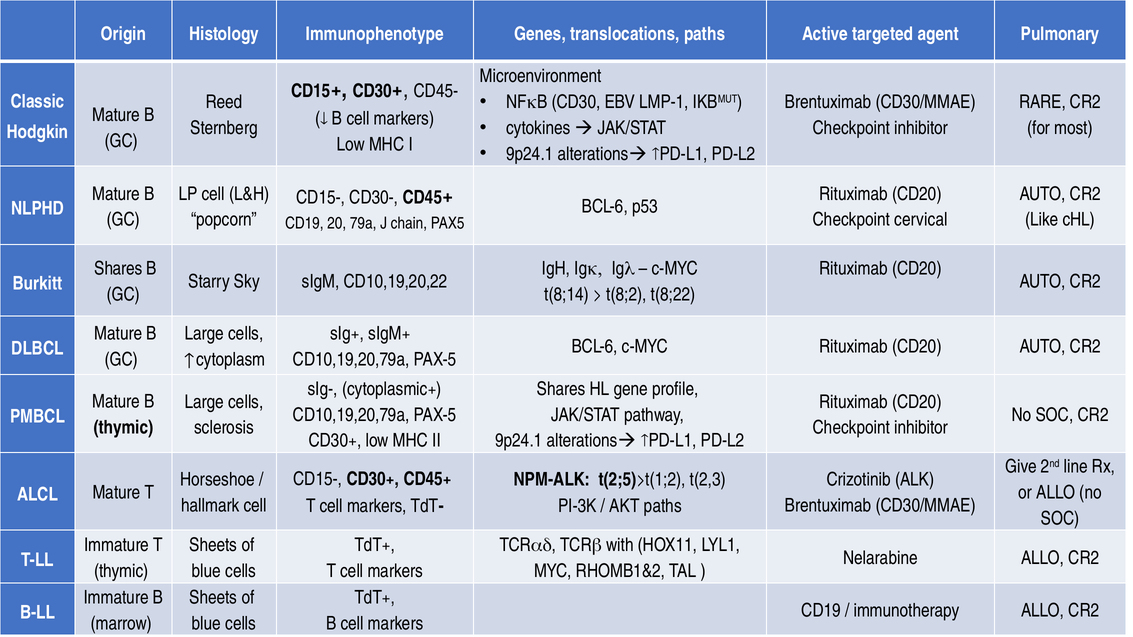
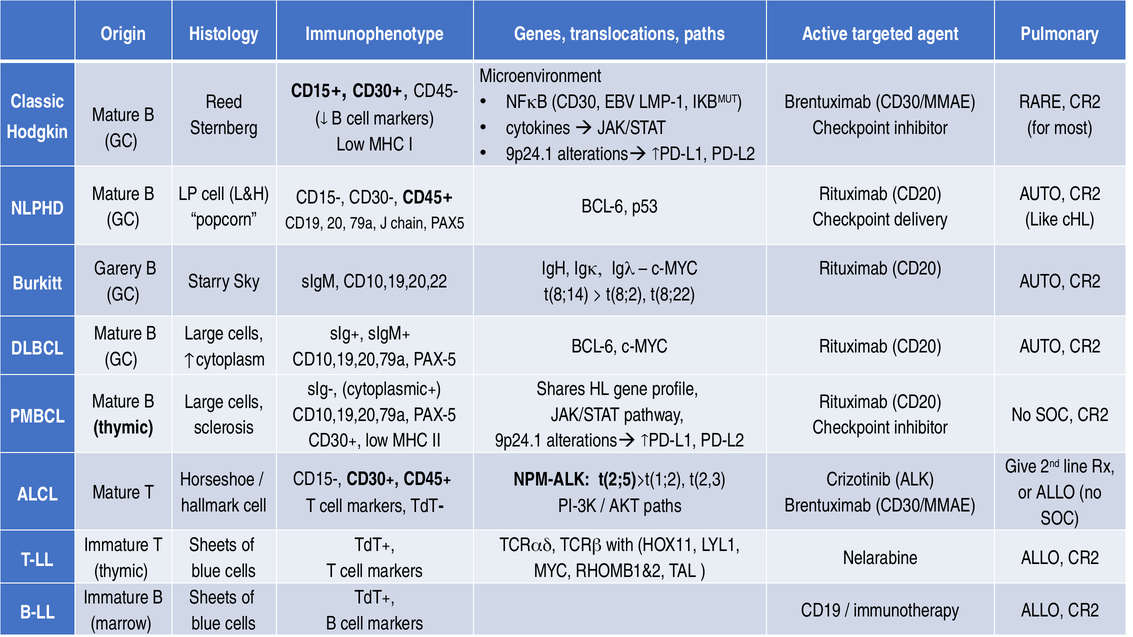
cervical: cervical -> delivery
Shares at (118, 269): Shares -> Garery
